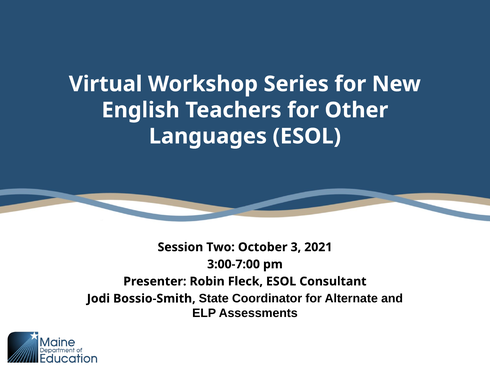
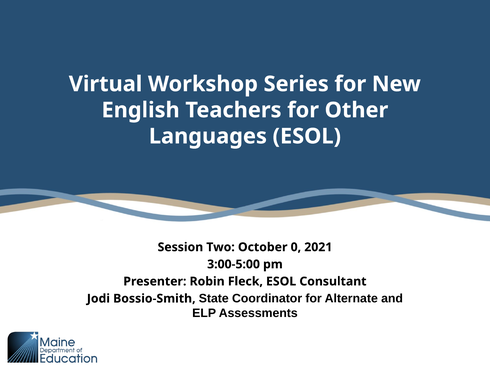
3: 3 -> 0
3:00-7:00: 3:00-7:00 -> 3:00-5:00
